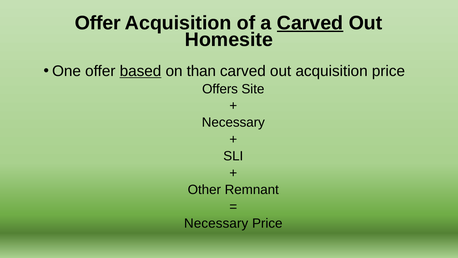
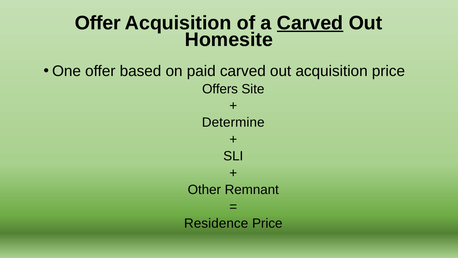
based underline: present -> none
than: than -> paid
Necessary at (233, 122): Necessary -> Determine
Necessary at (216, 223): Necessary -> Residence
